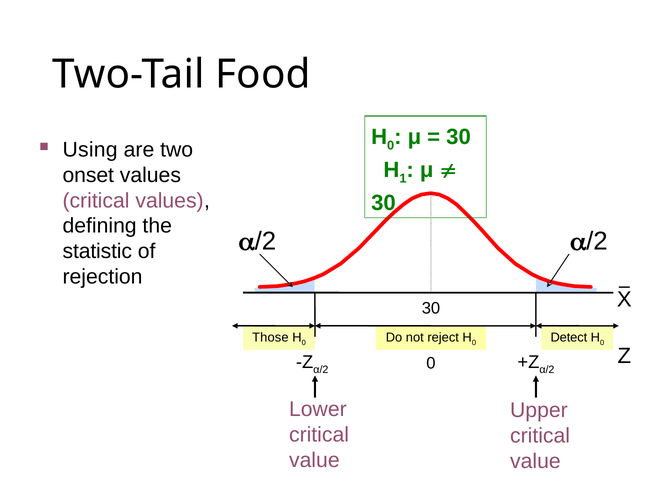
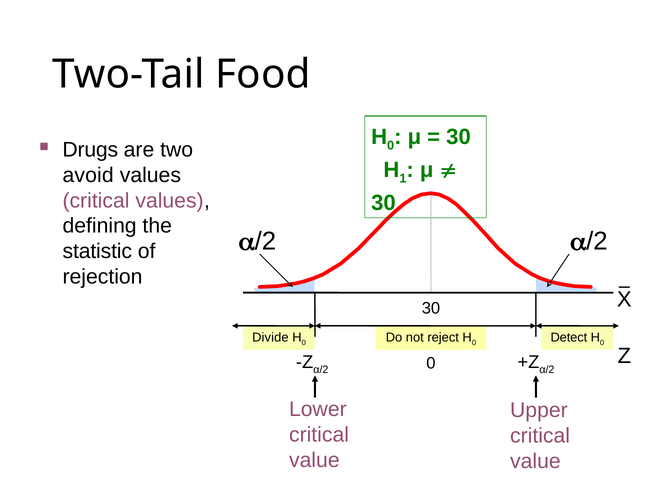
Using: Using -> Drugs
onset: onset -> avoid
Those: Those -> Divide
